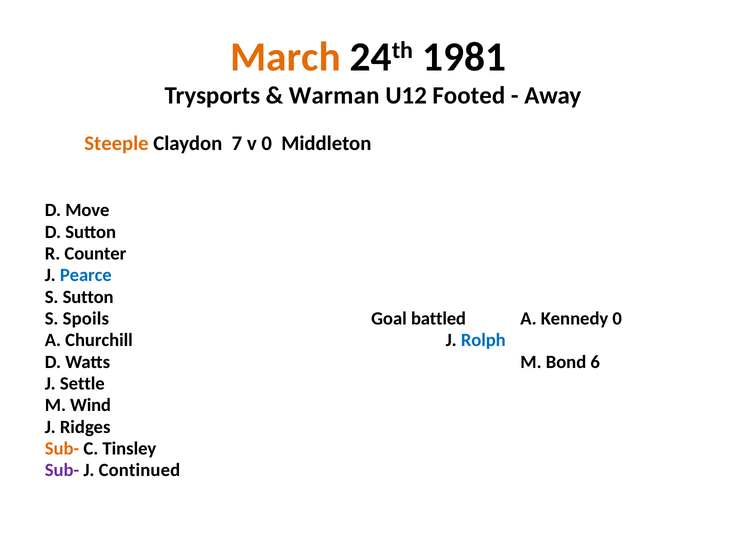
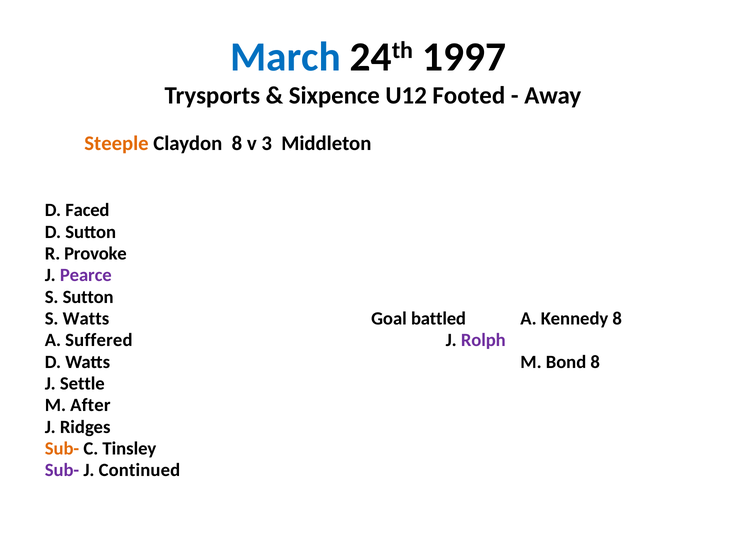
March colour: orange -> blue
1981: 1981 -> 1997
Warman: Warman -> Sixpence
Claydon 7: 7 -> 8
v 0: 0 -> 3
Move: Move -> Faced
Counter: Counter -> Provoke
Pearce colour: blue -> purple
S Spoils: Spoils -> Watts
Kennedy 0: 0 -> 8
Churchill: Churchill -> Suffered
Rolph colour: blue -> purple
Bond 6: 6 -> 8
Wind: Wind -> After
